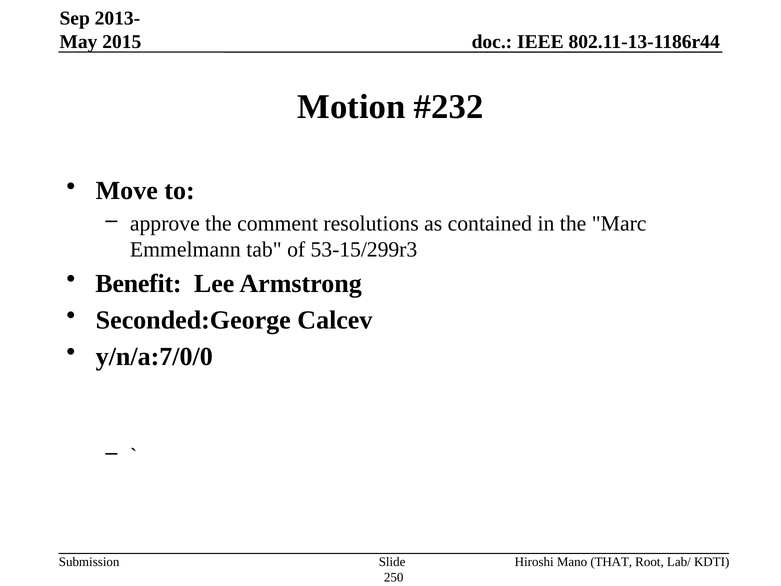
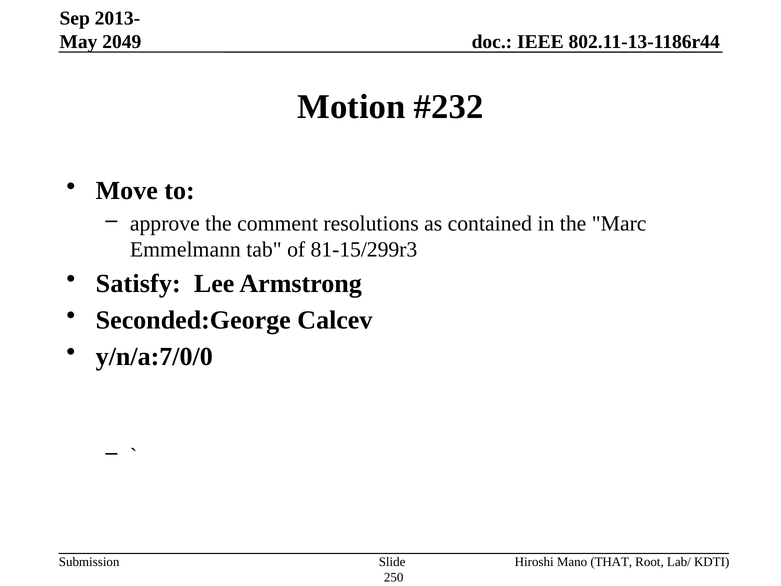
2015: 2015 -> 2049
53-15/299r3: 53-15/299r3 -> 81-15/299r3
Benefit: Benefit -> Satisfy
